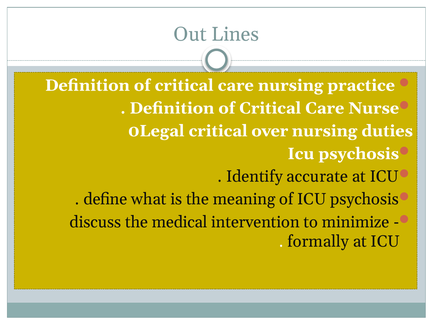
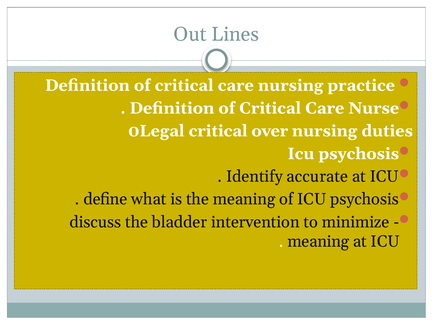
medical: medical -> bladder
formally at (318, 241): formally -> meaning
